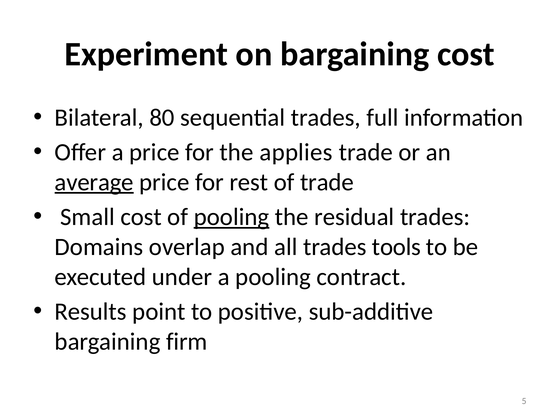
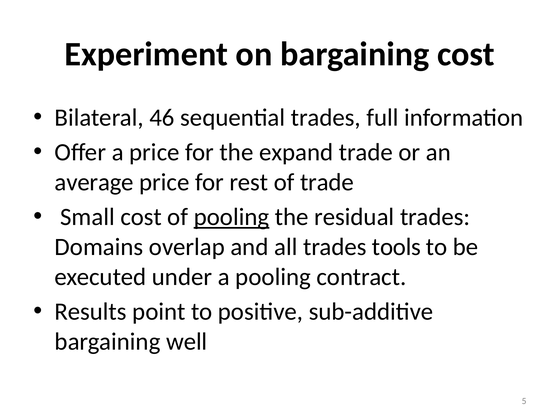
80: 80 -> 46
applies: applies -> expand
average underline: present -> none
firm: firm -> well
